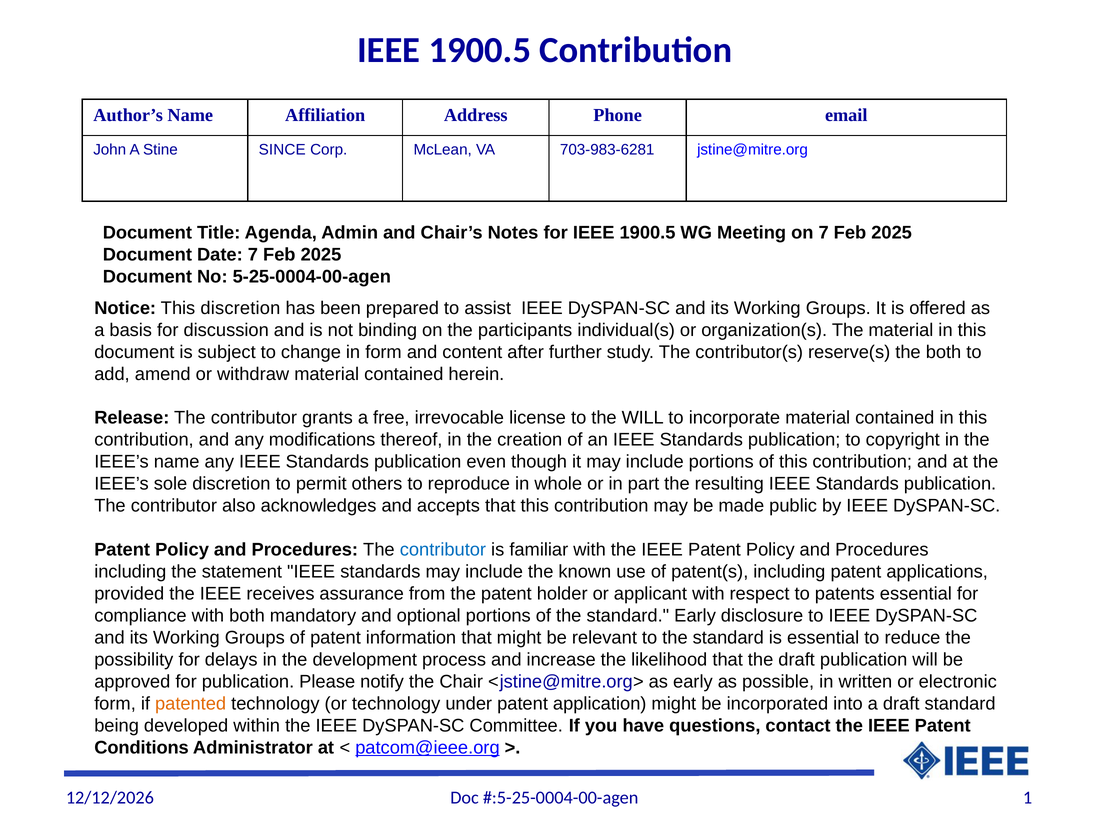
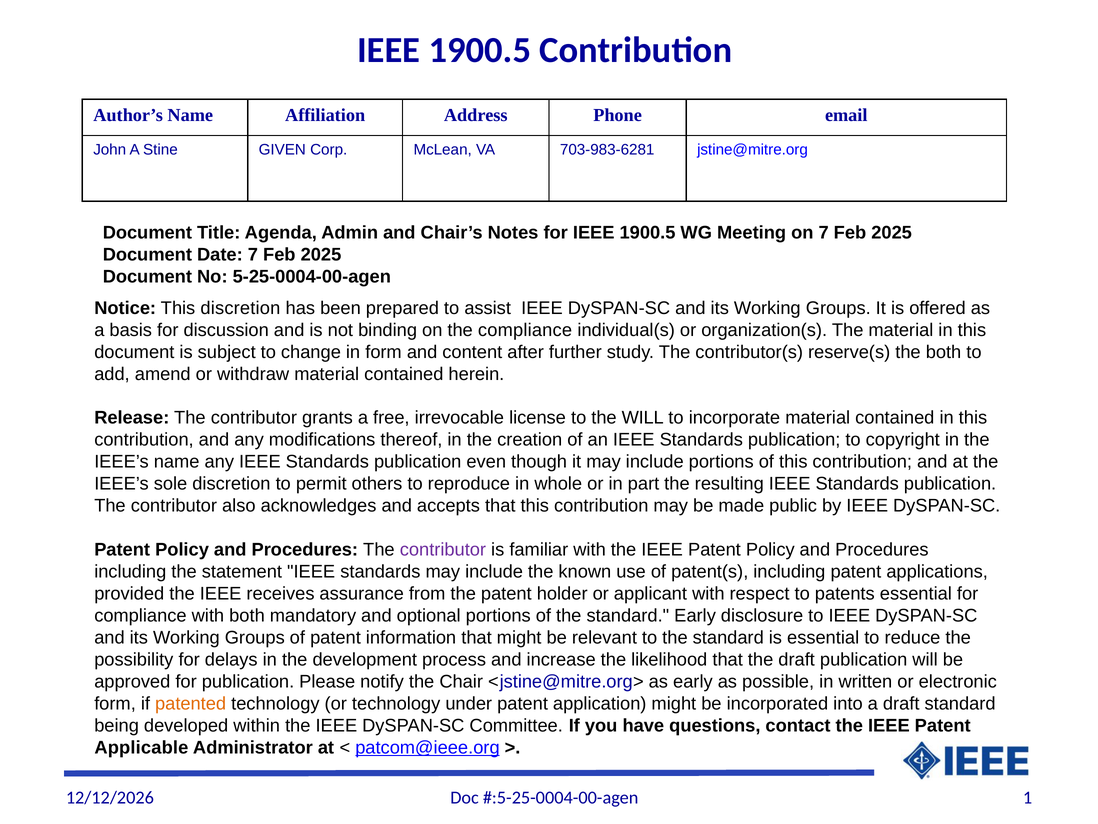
SINCE: SINCE -> GIVEN
the participants: participants -> compliance
contributor at (443, 549) colour: blue -> purple
Conditions: Conditions -> Applicable
